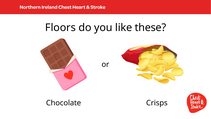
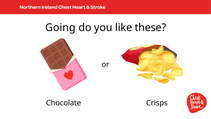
Floors: Floors -> Going
